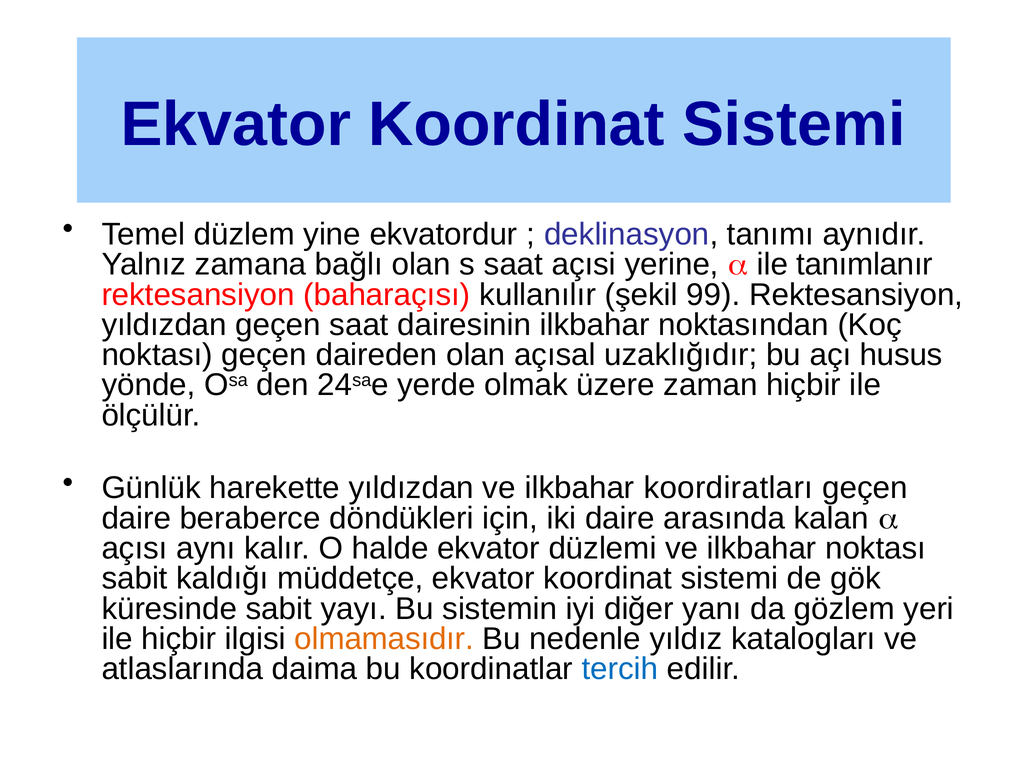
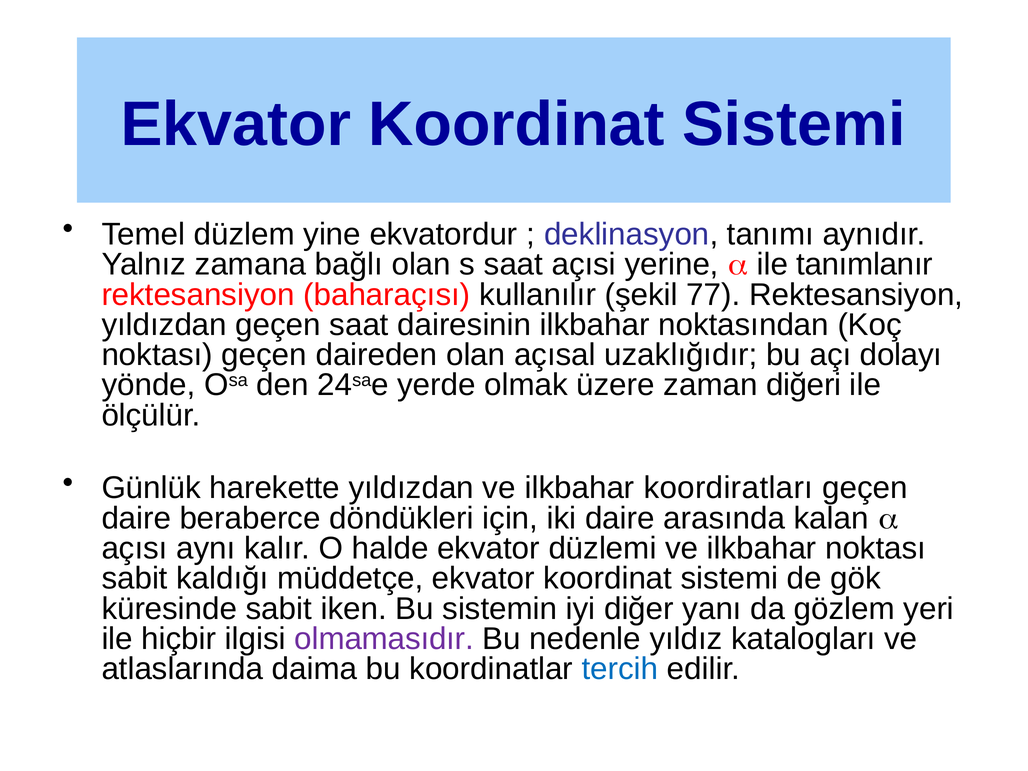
99: 99 -> 77
husus: husus -> dolayı
zaman hiçbir: hiçbir -> diğeri
yayı: yayı -> iken
olmamasıdır colour: orange -> purple
